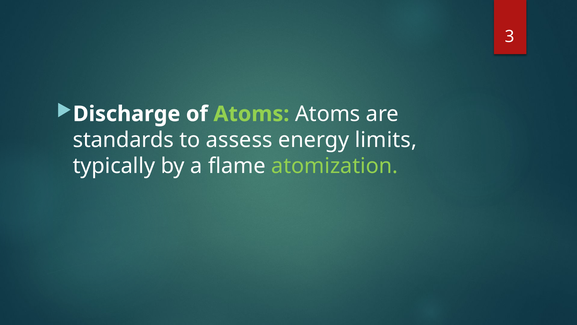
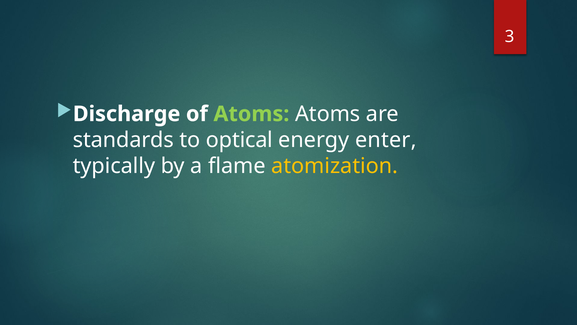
assess: assess -> optical
limits: limits -> enter
atomization colour: light green -> yellow
